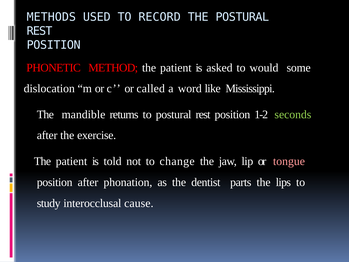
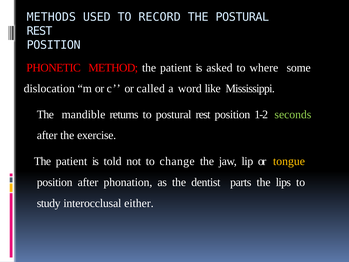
would: would -> where
tongue colour: pink -> yellow
cause: cause -> either
